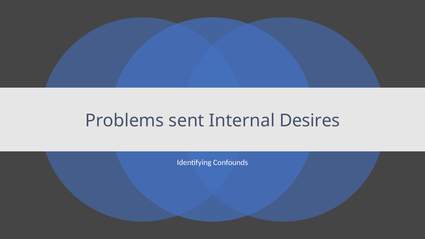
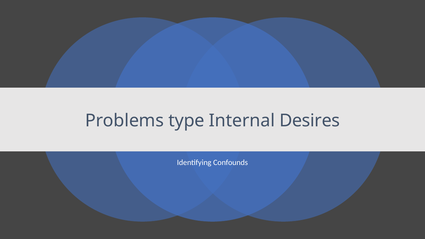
sent: sent -> type
